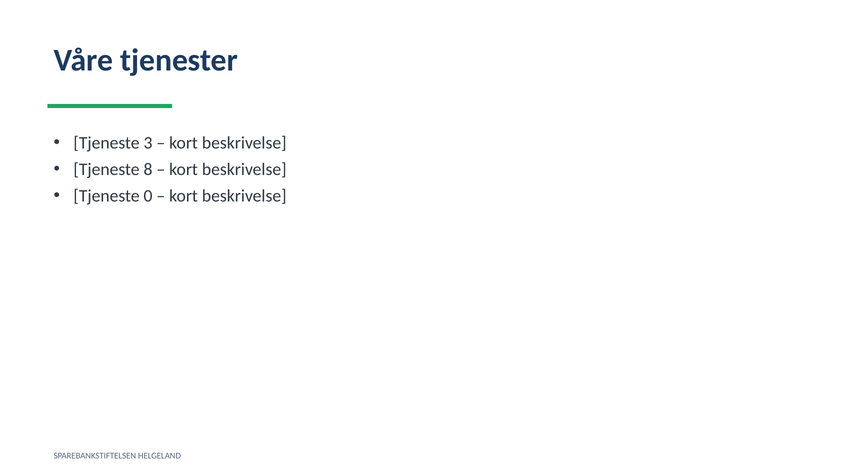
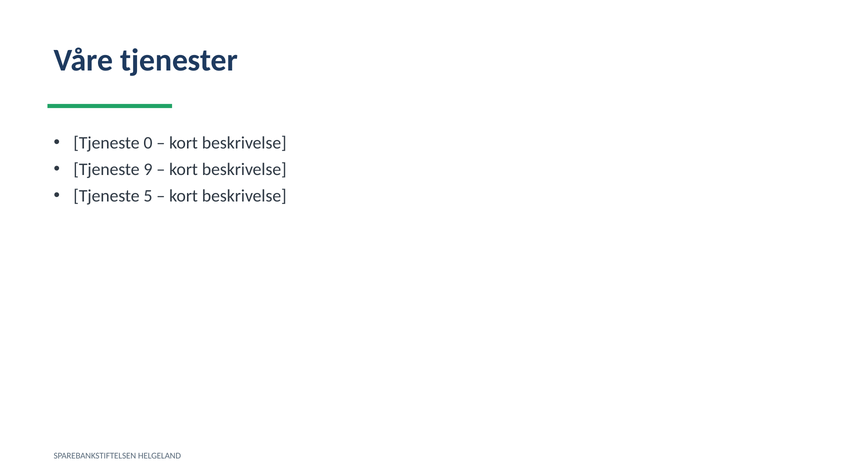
3: 3 -> 0
8: 8 -> 9
0: 0 -> 5
